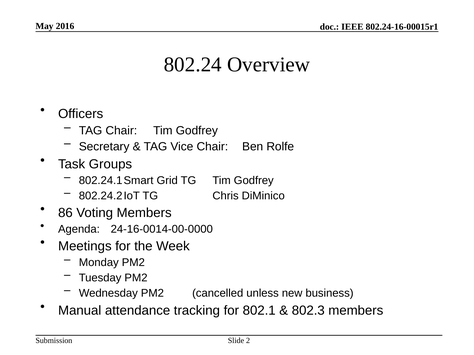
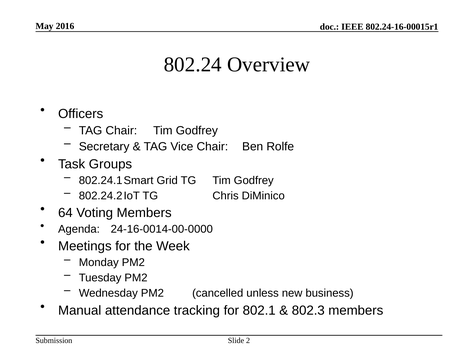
86: 86 -> 64
